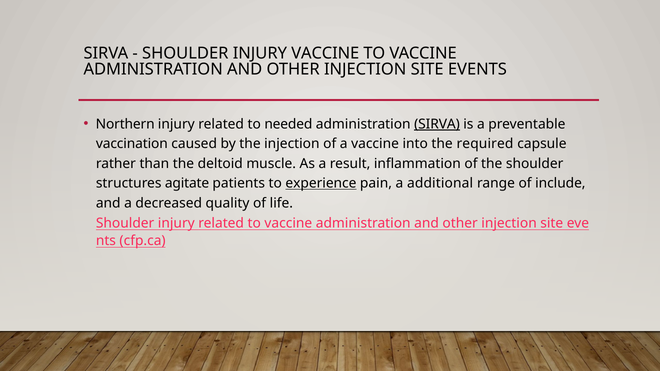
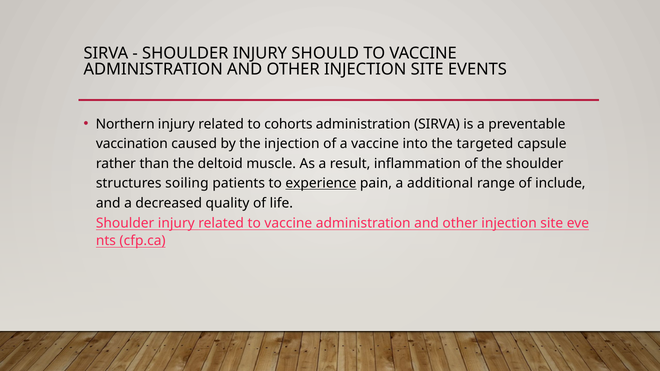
INJURY VACCINE: VACCINE -> SHOULD
needed: needed -> cohorts
SIRVA at (437, 124) underline: present -> none
required: required -> targeted
agitate: agitate -> soiling
